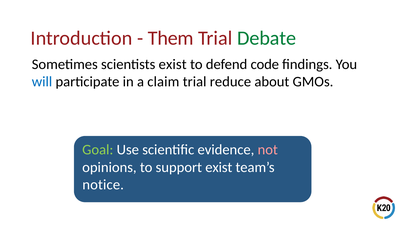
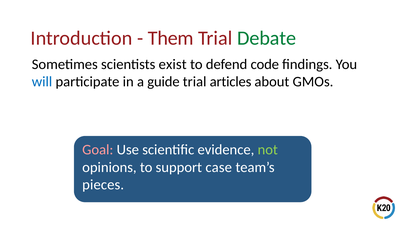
claim: claim -> guide
reduce: reduce -> articles
Goal colour: light green -> pink
not colour: pink -> light green
support exist: exist -> case
notice: notice -> pieces
